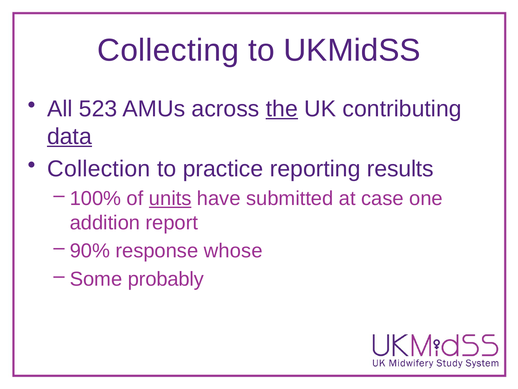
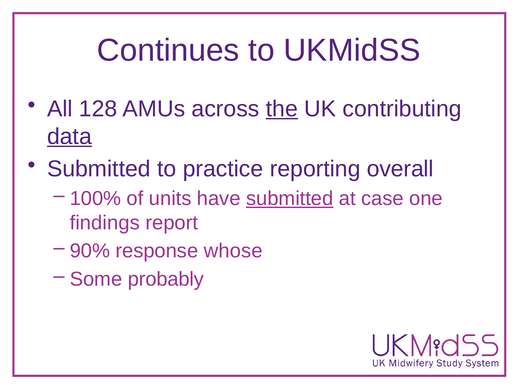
Collecting: Collecting -> Continues
523: 523 -> 128
Collection at (99, 169): Collection -> Submitted
results: results -> overall
units underline: present -> none
submitted at (290, 198) underline: none -> present
addition: addition -> findings
